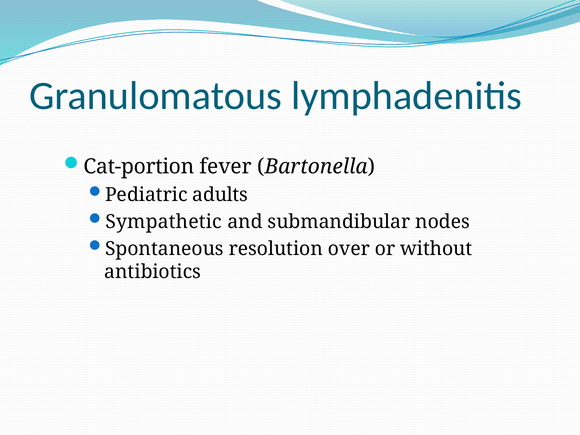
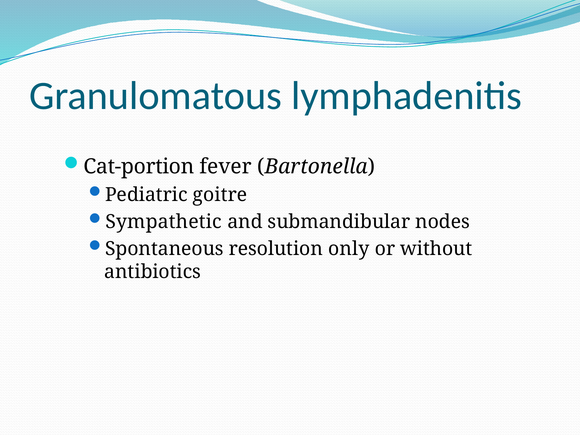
adults: adults -> goitre
over: over -> only
